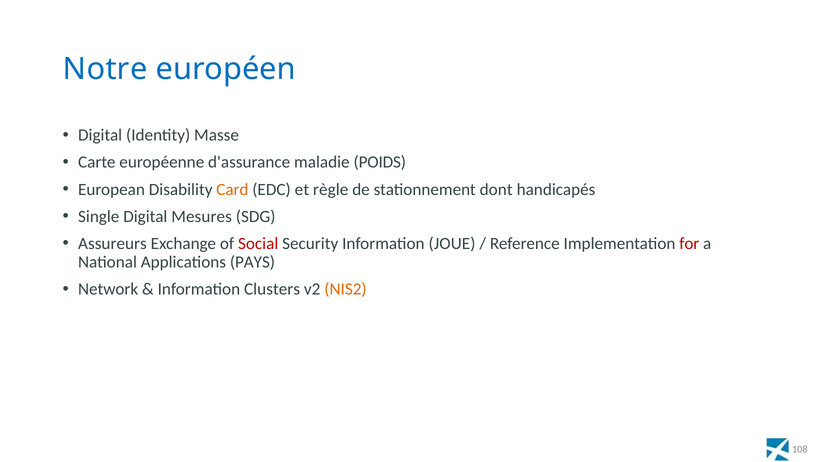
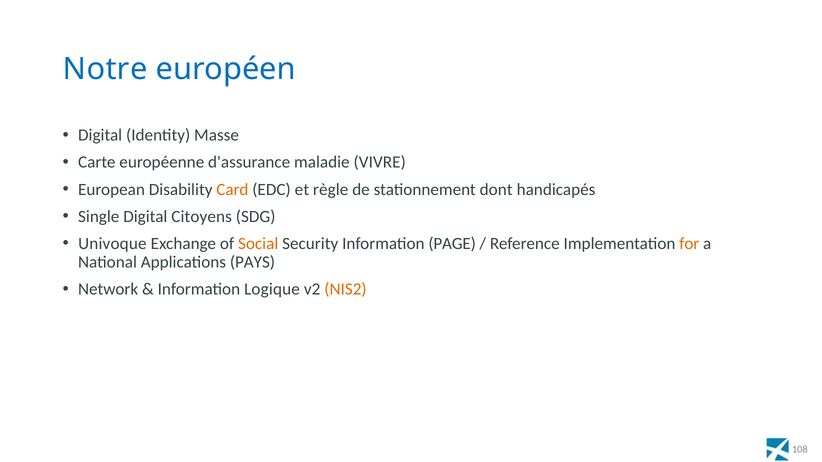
POIDS: POIDS -> VIVRE
Mesures: Mesures -> Citoyens
Assureurs: Assureurs -> Univoque
Social colour: red -> orange
JOUE: JOUE -> PAGE
for colour: red -> orange
Clusters: Clusters -> Logique
